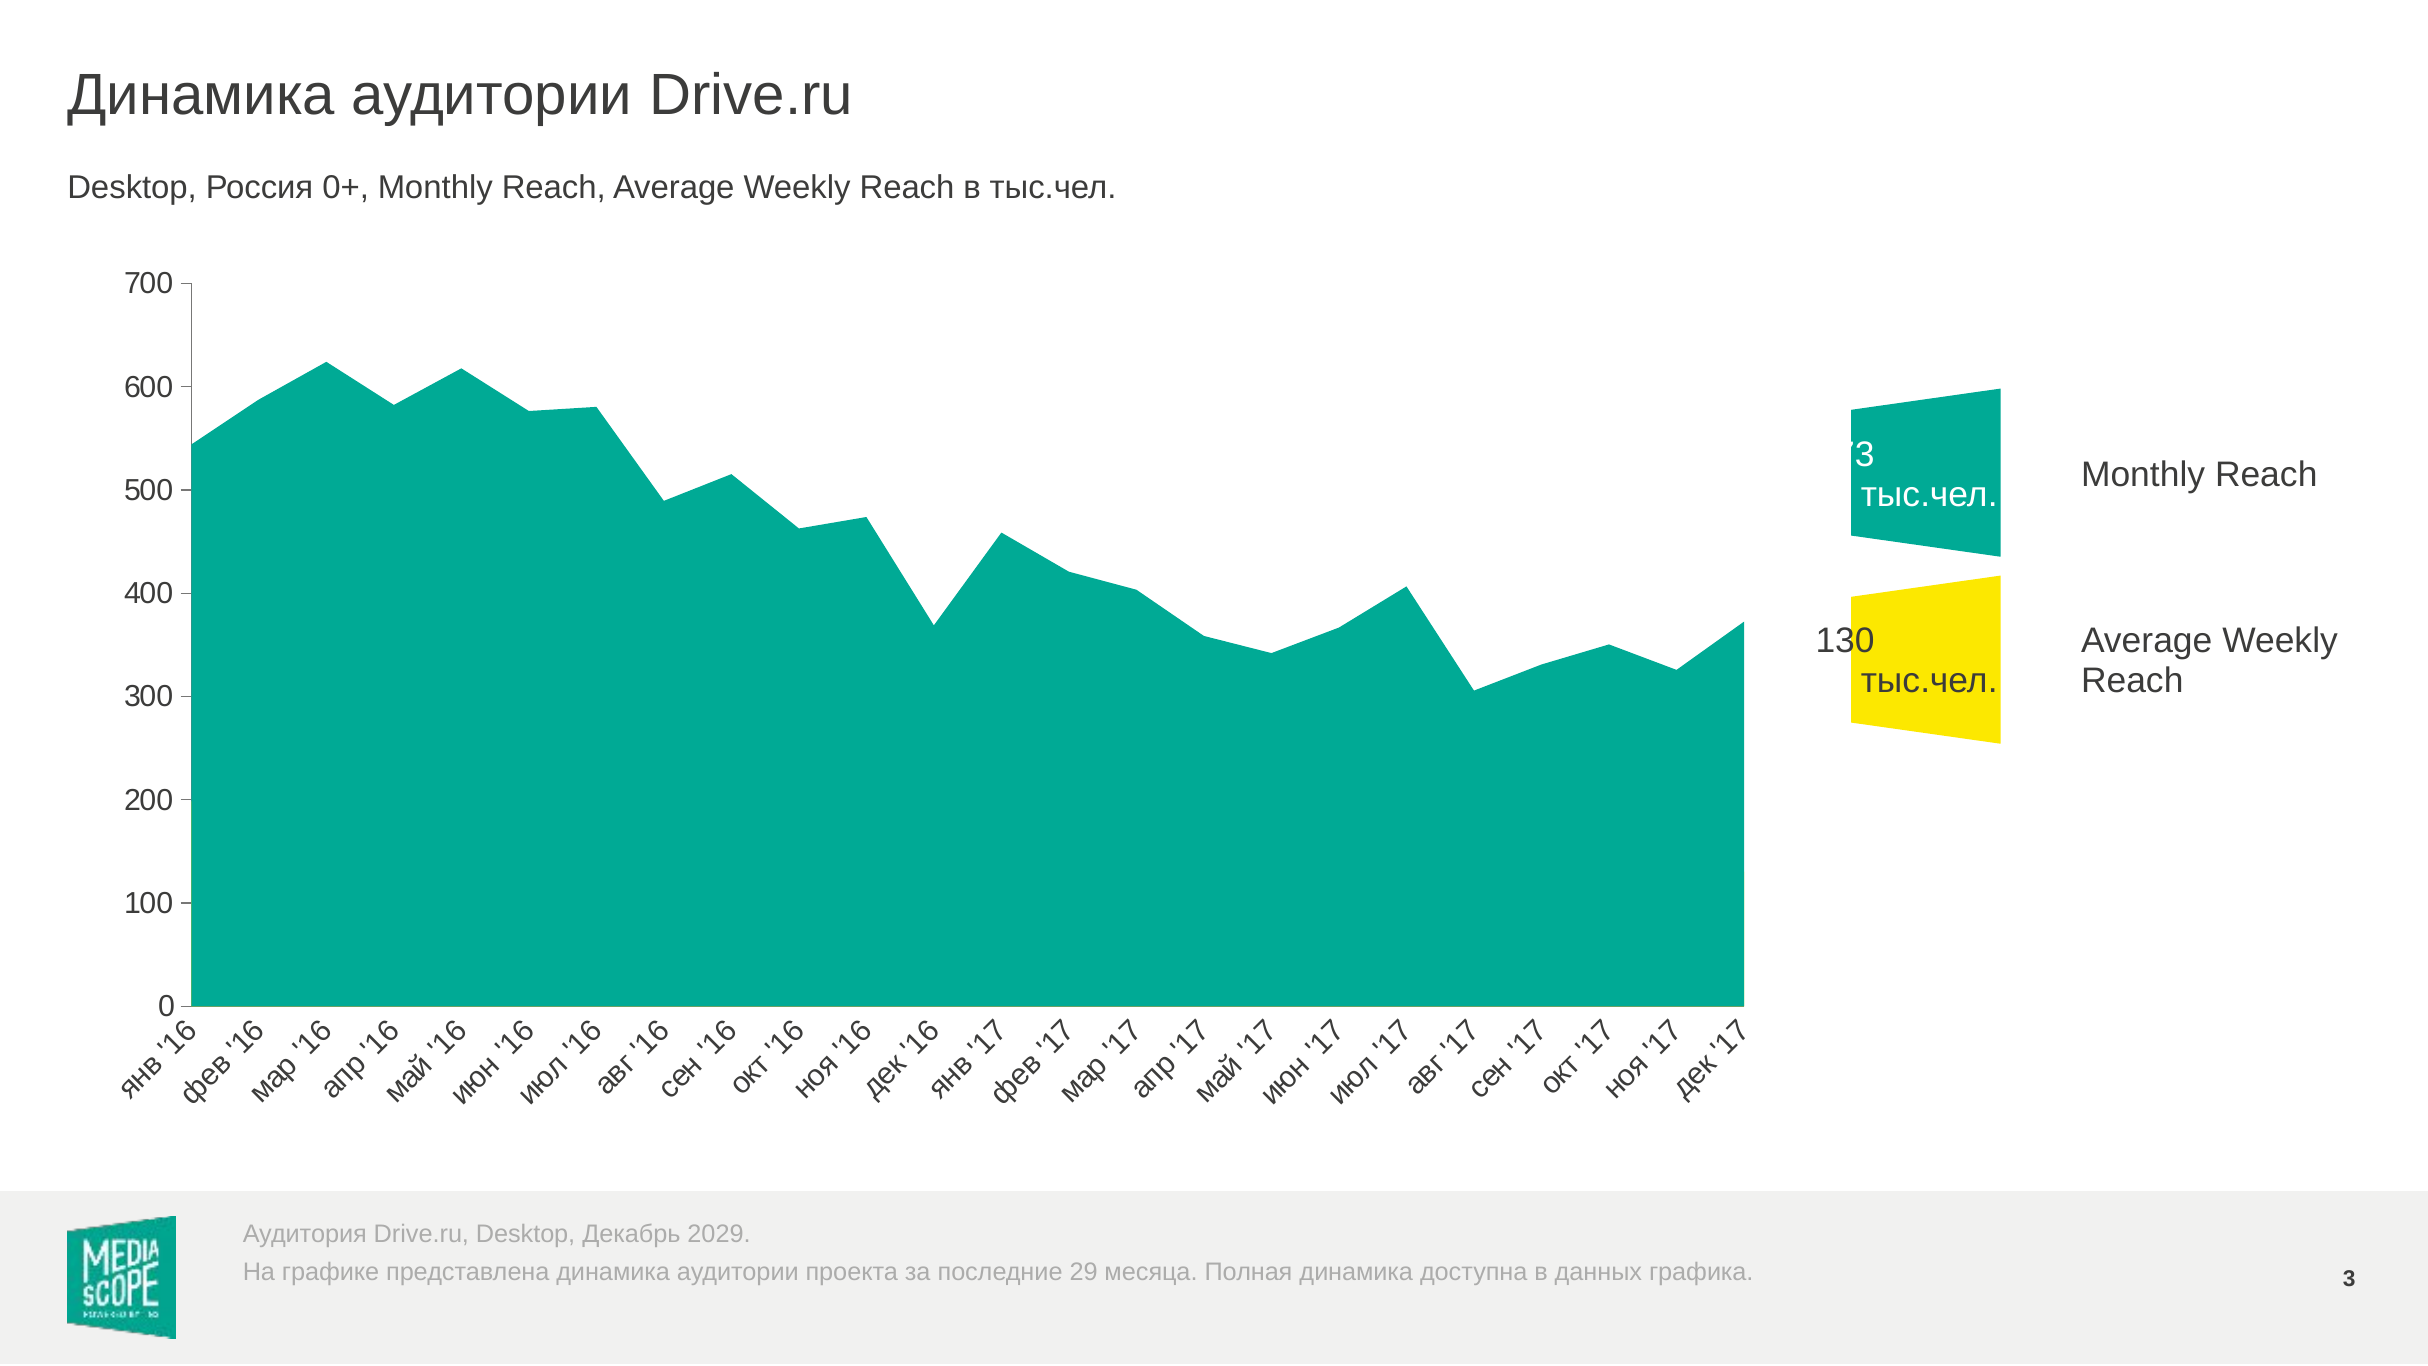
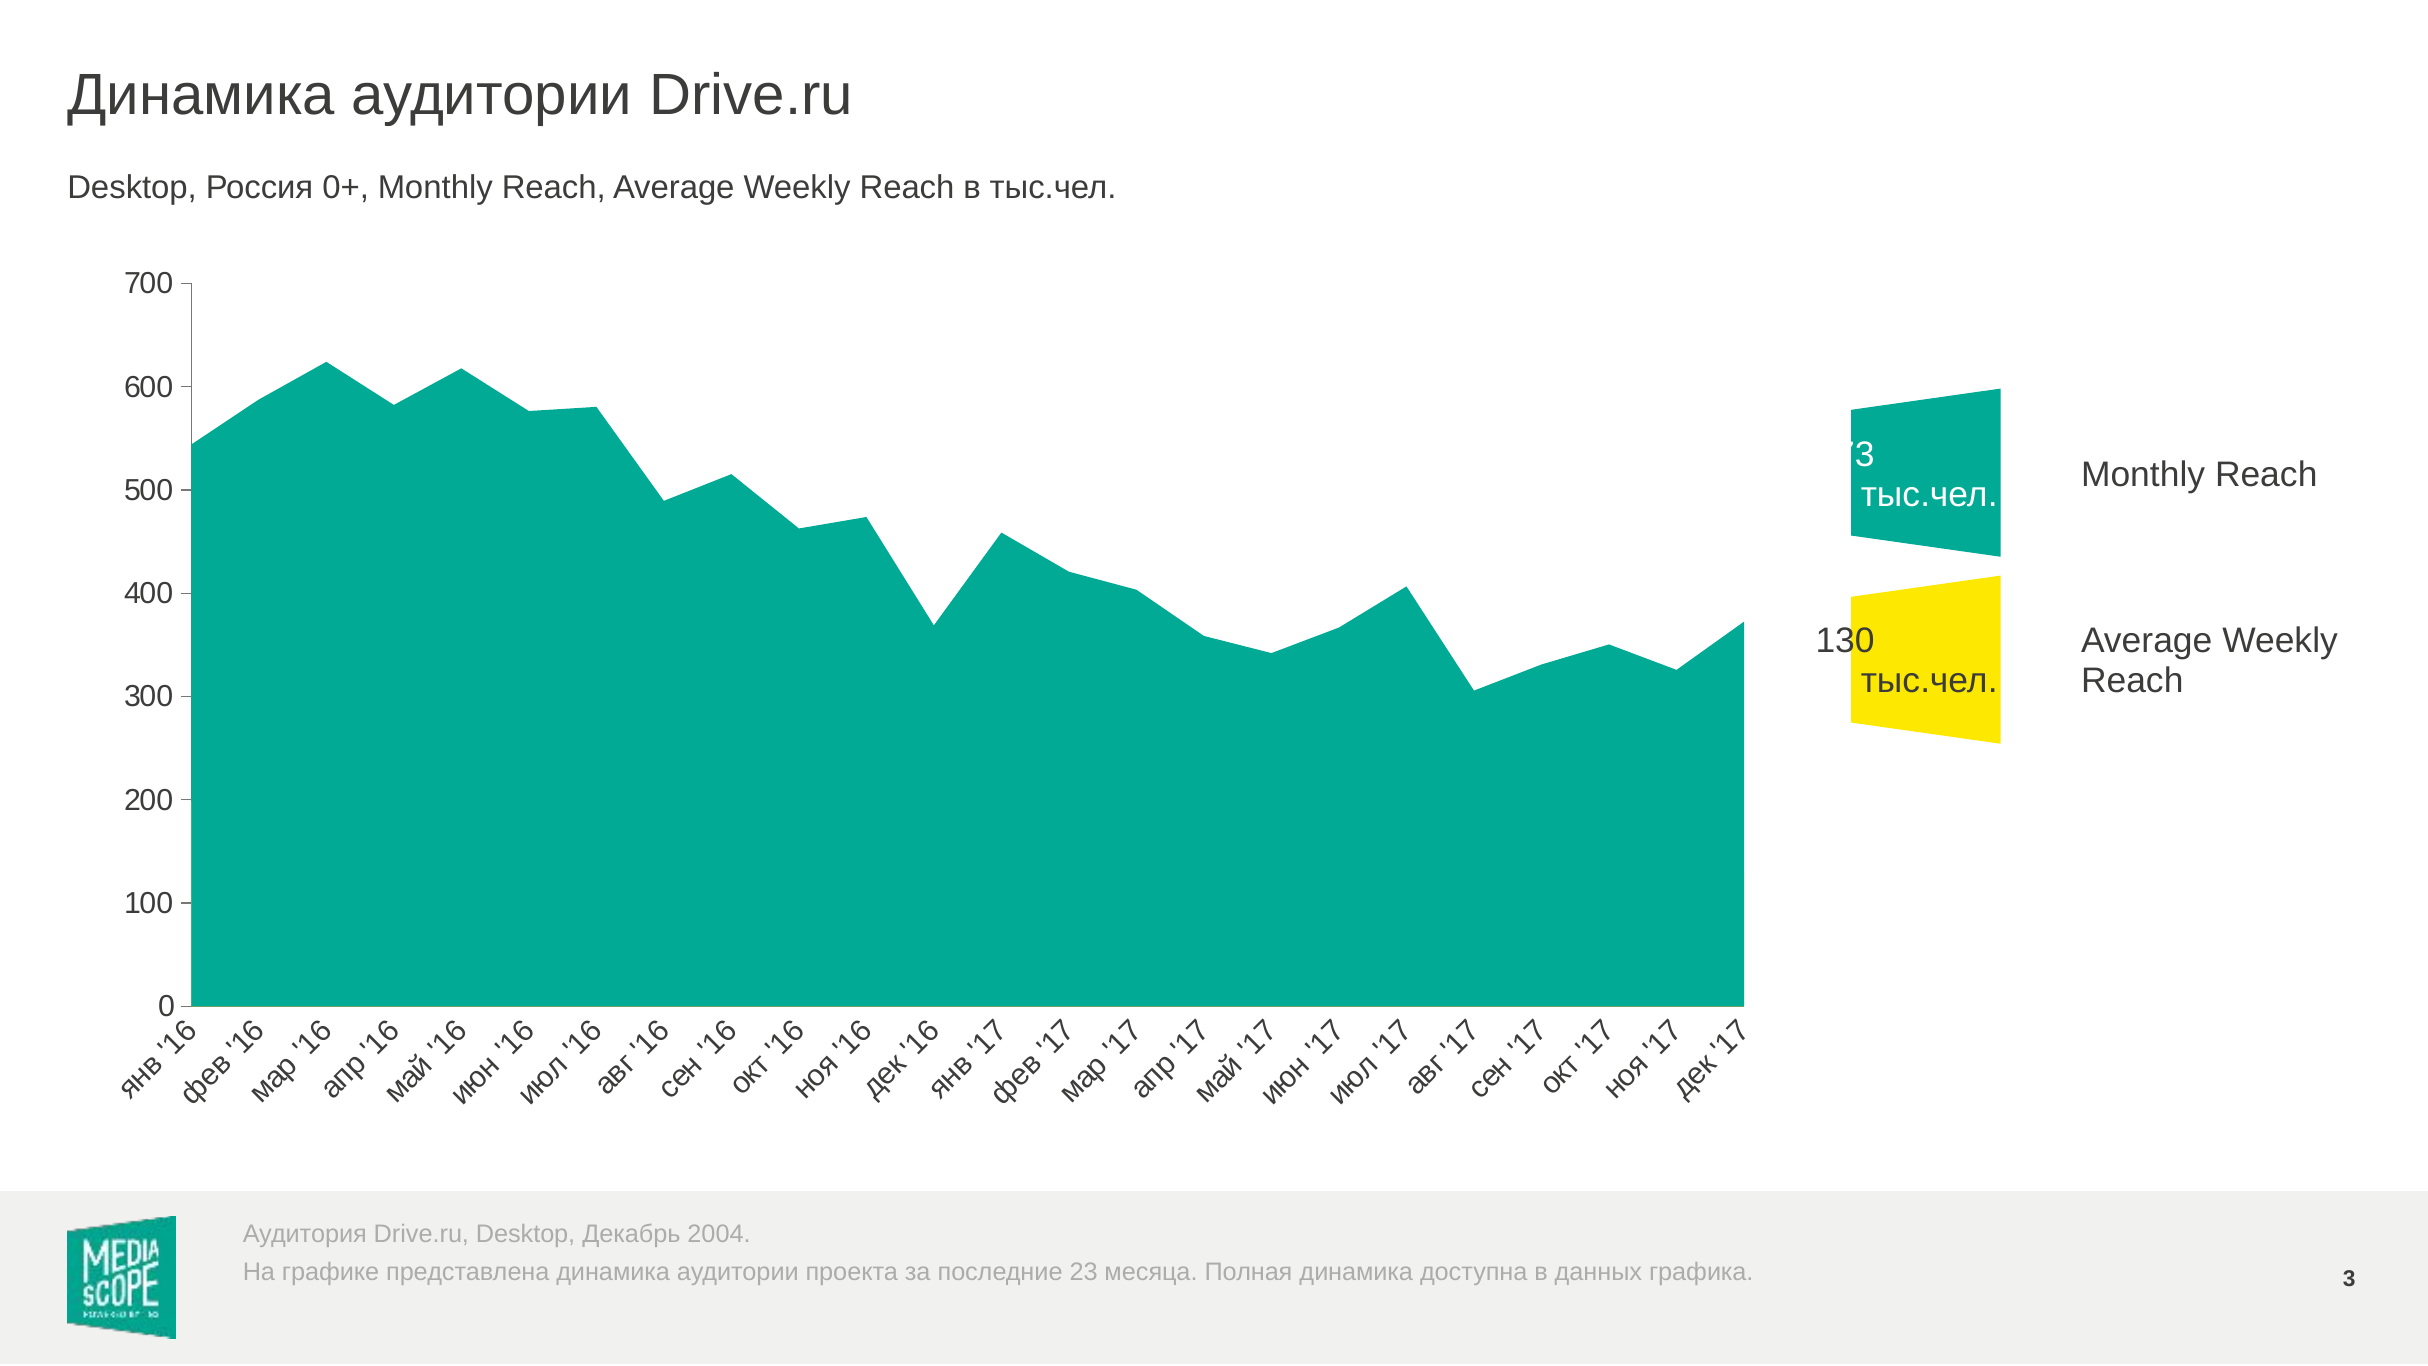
2029: 2029 -> 2004
29: 29 -> 23
